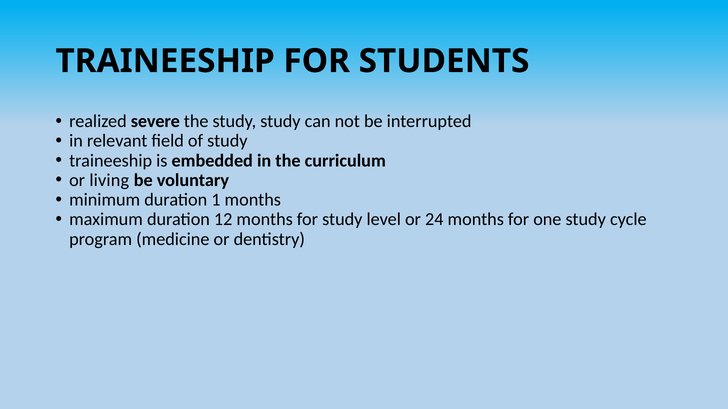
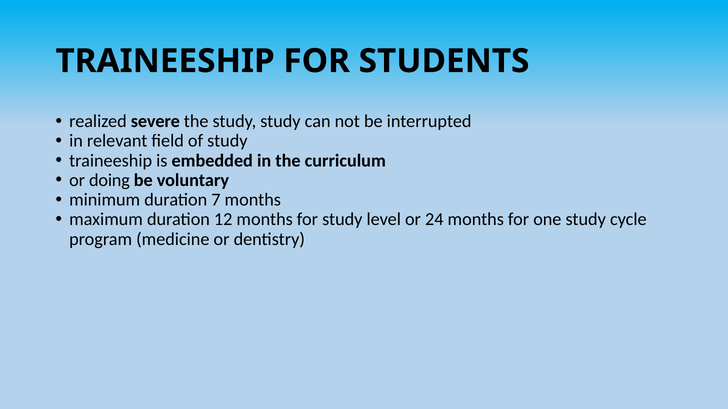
living: living -> doing
1: 1 -> 7
